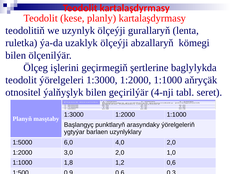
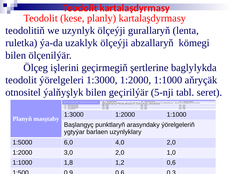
4-nji: 4-nji -> 5-nji
